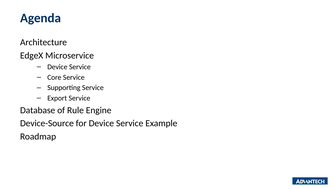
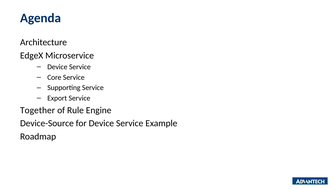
Database: Database -> Together
